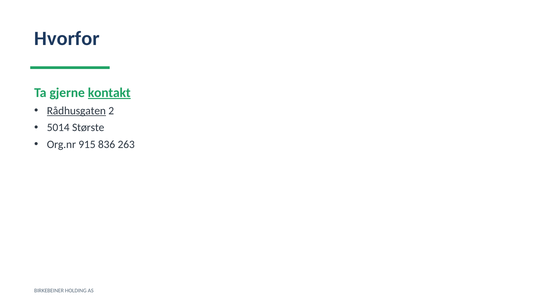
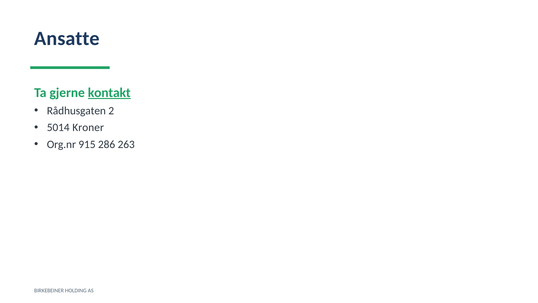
Hvorfor: Hvorfor -> Ansatte
Rådhusgaten underline: present -> none
Største: Største -> Kroner
836: 836 -> 286
